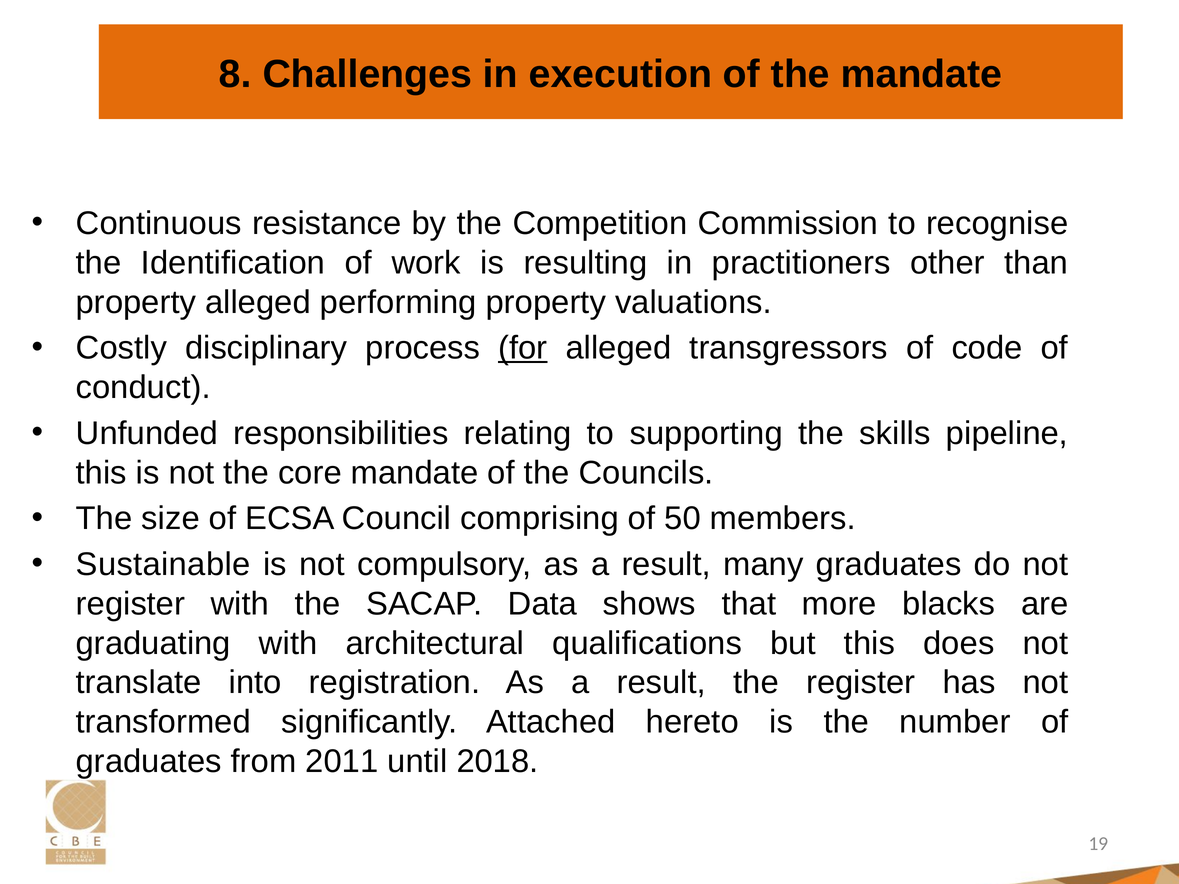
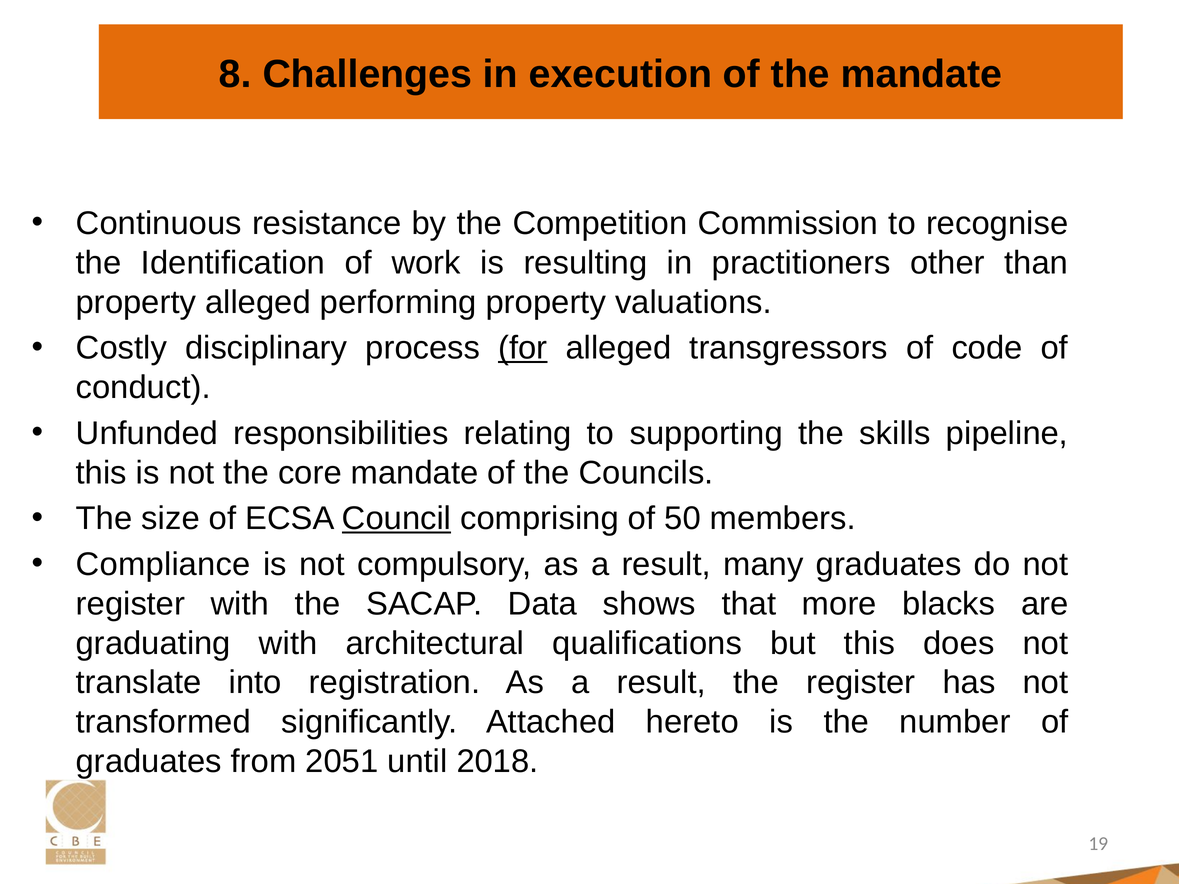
Council underline: none -> present
Sustainable: Sustainable -> Compliance
2011: 2011 -> 2051
